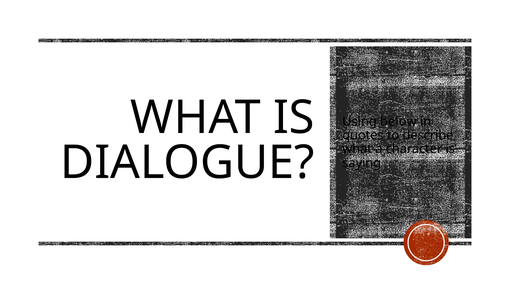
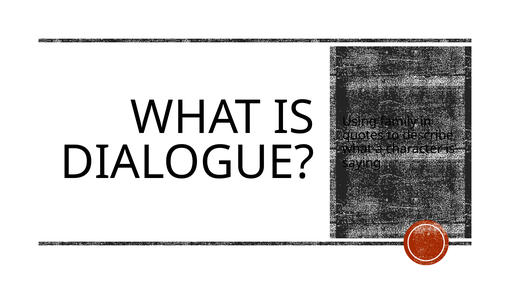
below: below -> family
